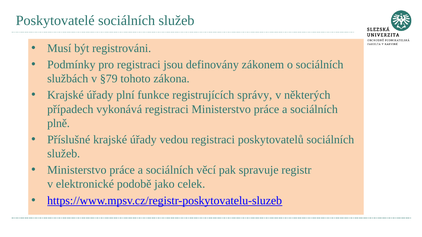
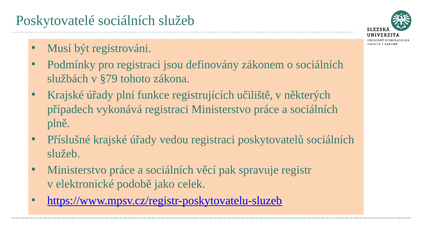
správy: správy -> učiliště
